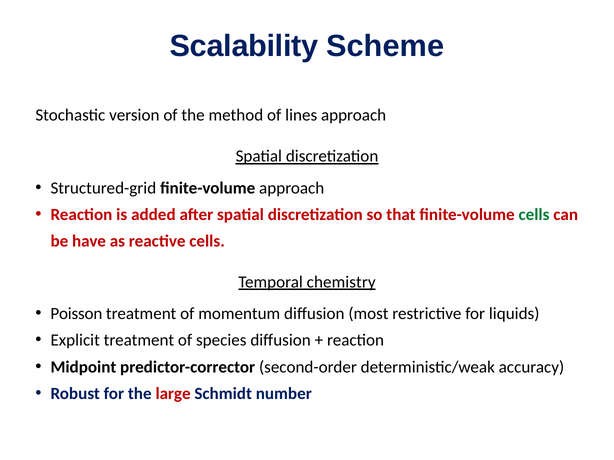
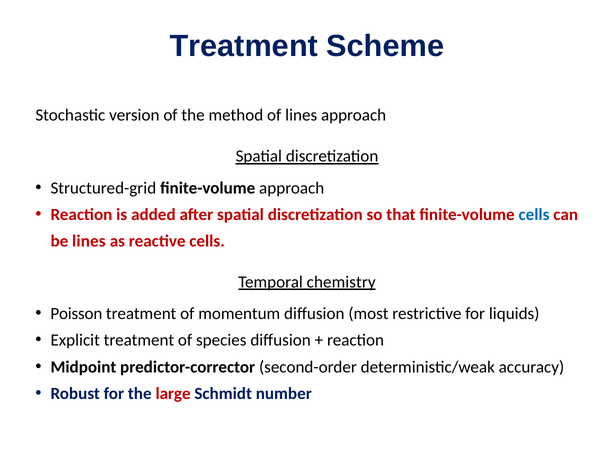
Scalability at (244, 46): Scalability -> Treatment
cells at (534, 215) colour: green -> blue
be have: have -> lines
